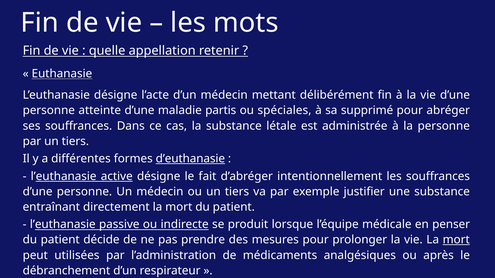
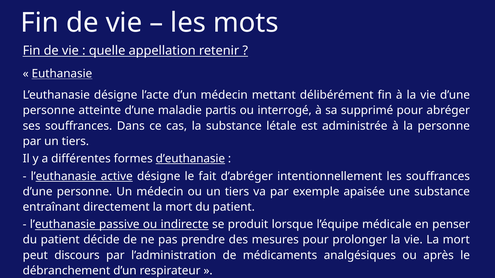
spéciales: spéciales -> interrogé
justifier: justifier -> apaisée
mort at (456, 240) underline: present -> none
utilisées: utilisées -> discours
